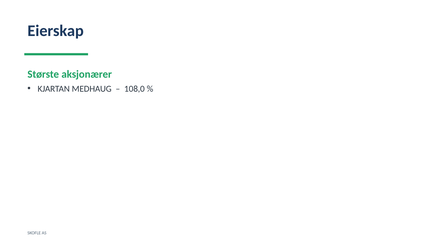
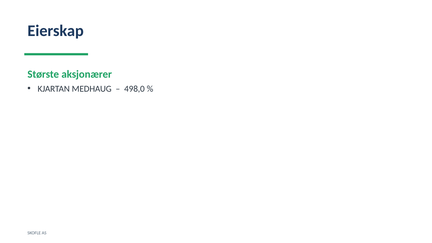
108,0: 108,0 -> 498,0
